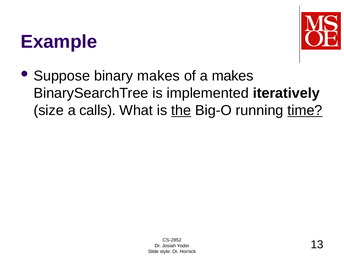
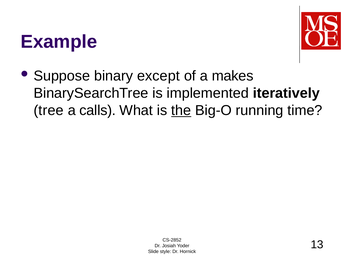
binary makes: makes -> except
size: size -> tree
time underline: present -> none
